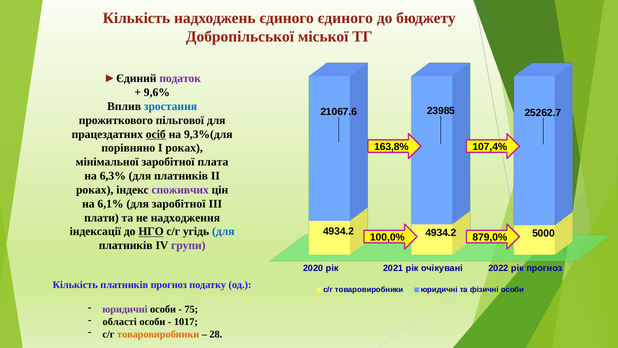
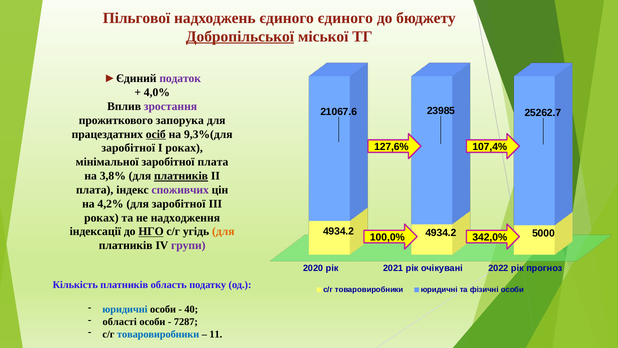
Кількість at (137, 18): Кількість -> Пільгової
Добропільської underline: none -> present
9,6%: 9,6% -> 4,0%
зростання colour: blue -> purple
пільгової: пільгової -> запорука
163,8%: 163,8% -> 127,6%
порівняно at (128, 148): порівняно -> заробітної
6,3%: 6,3% -> 3,8%
платників at (181, 176) underline: none -> present
роках at (95, 190): роках -> плата
6,1%: 6,1% -> 4,2%
плати at (101, 217): плати -> роках
для at (223, 231) colour: blue -> orange
879,0%: 879,0% -> 342,0%
платників прогноз: прогноз -> область
юридичні at (125, 309) colour: purple -> blue
75: 75 -> 40
1017: 1017 -> 7287
товаровиробники at (158, 334) colour: orange -> blue
28: 28 -> 11
